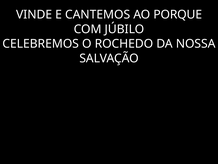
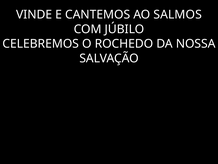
PORQUE: PORQUE -> SALMOS
